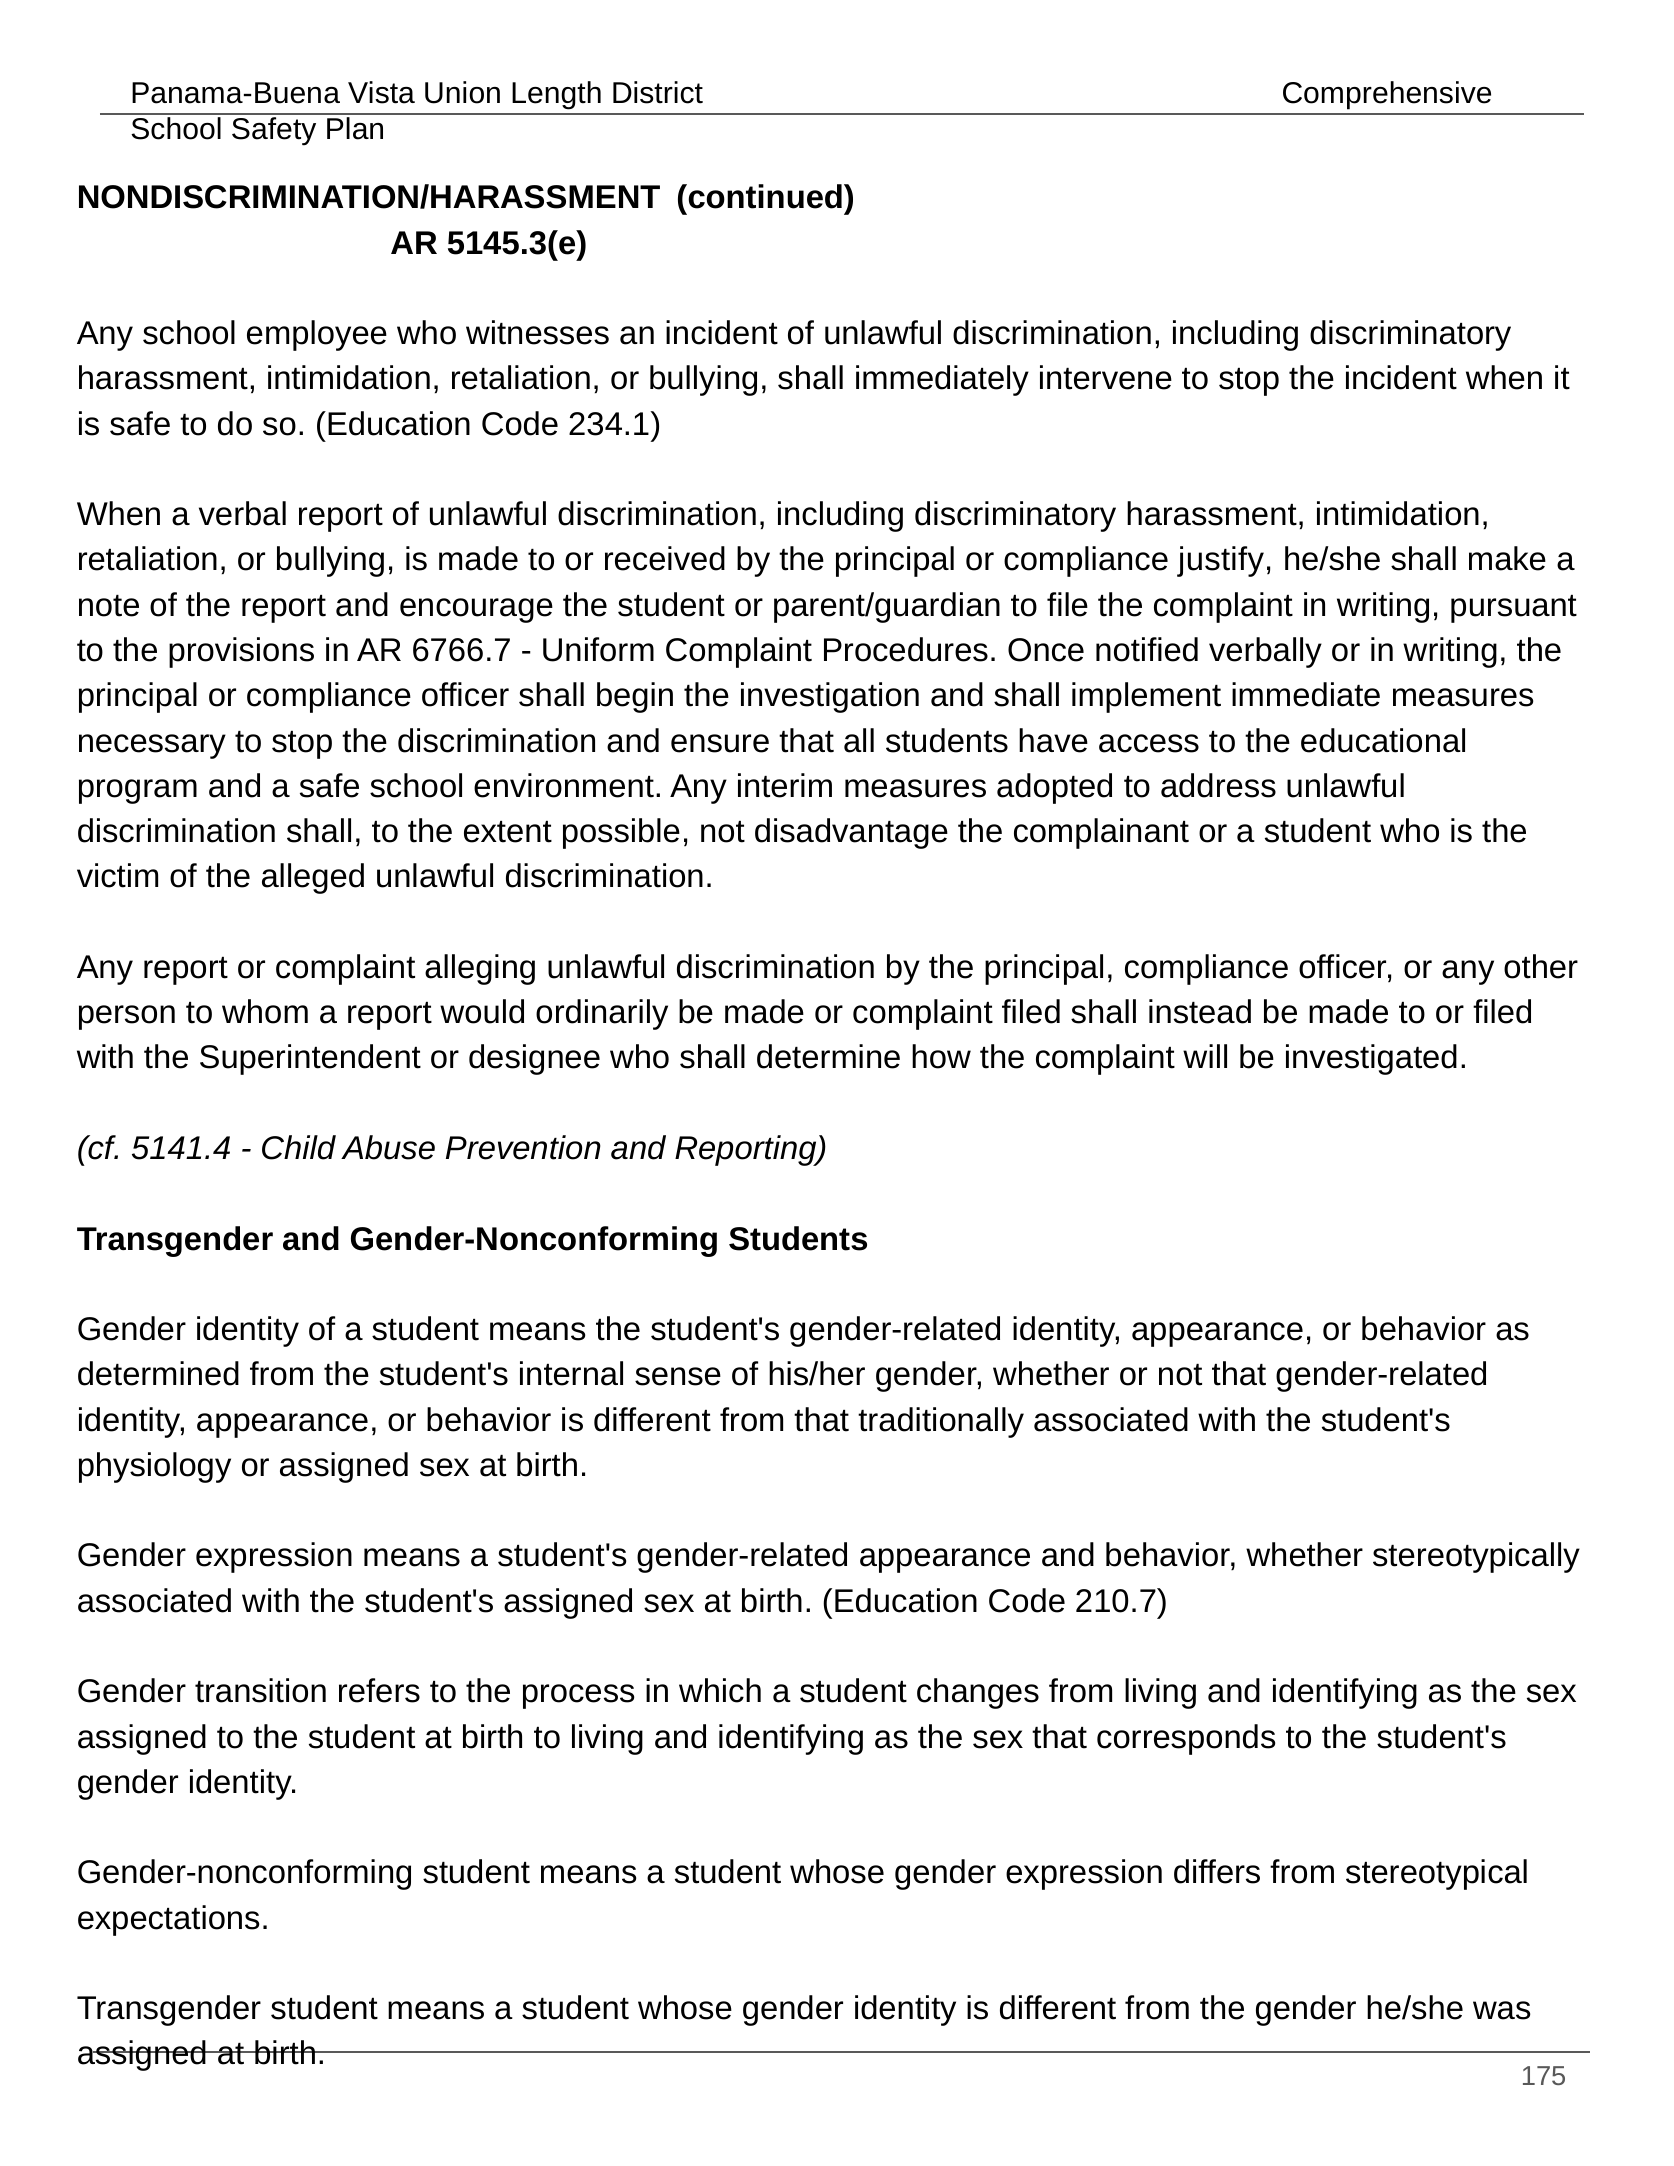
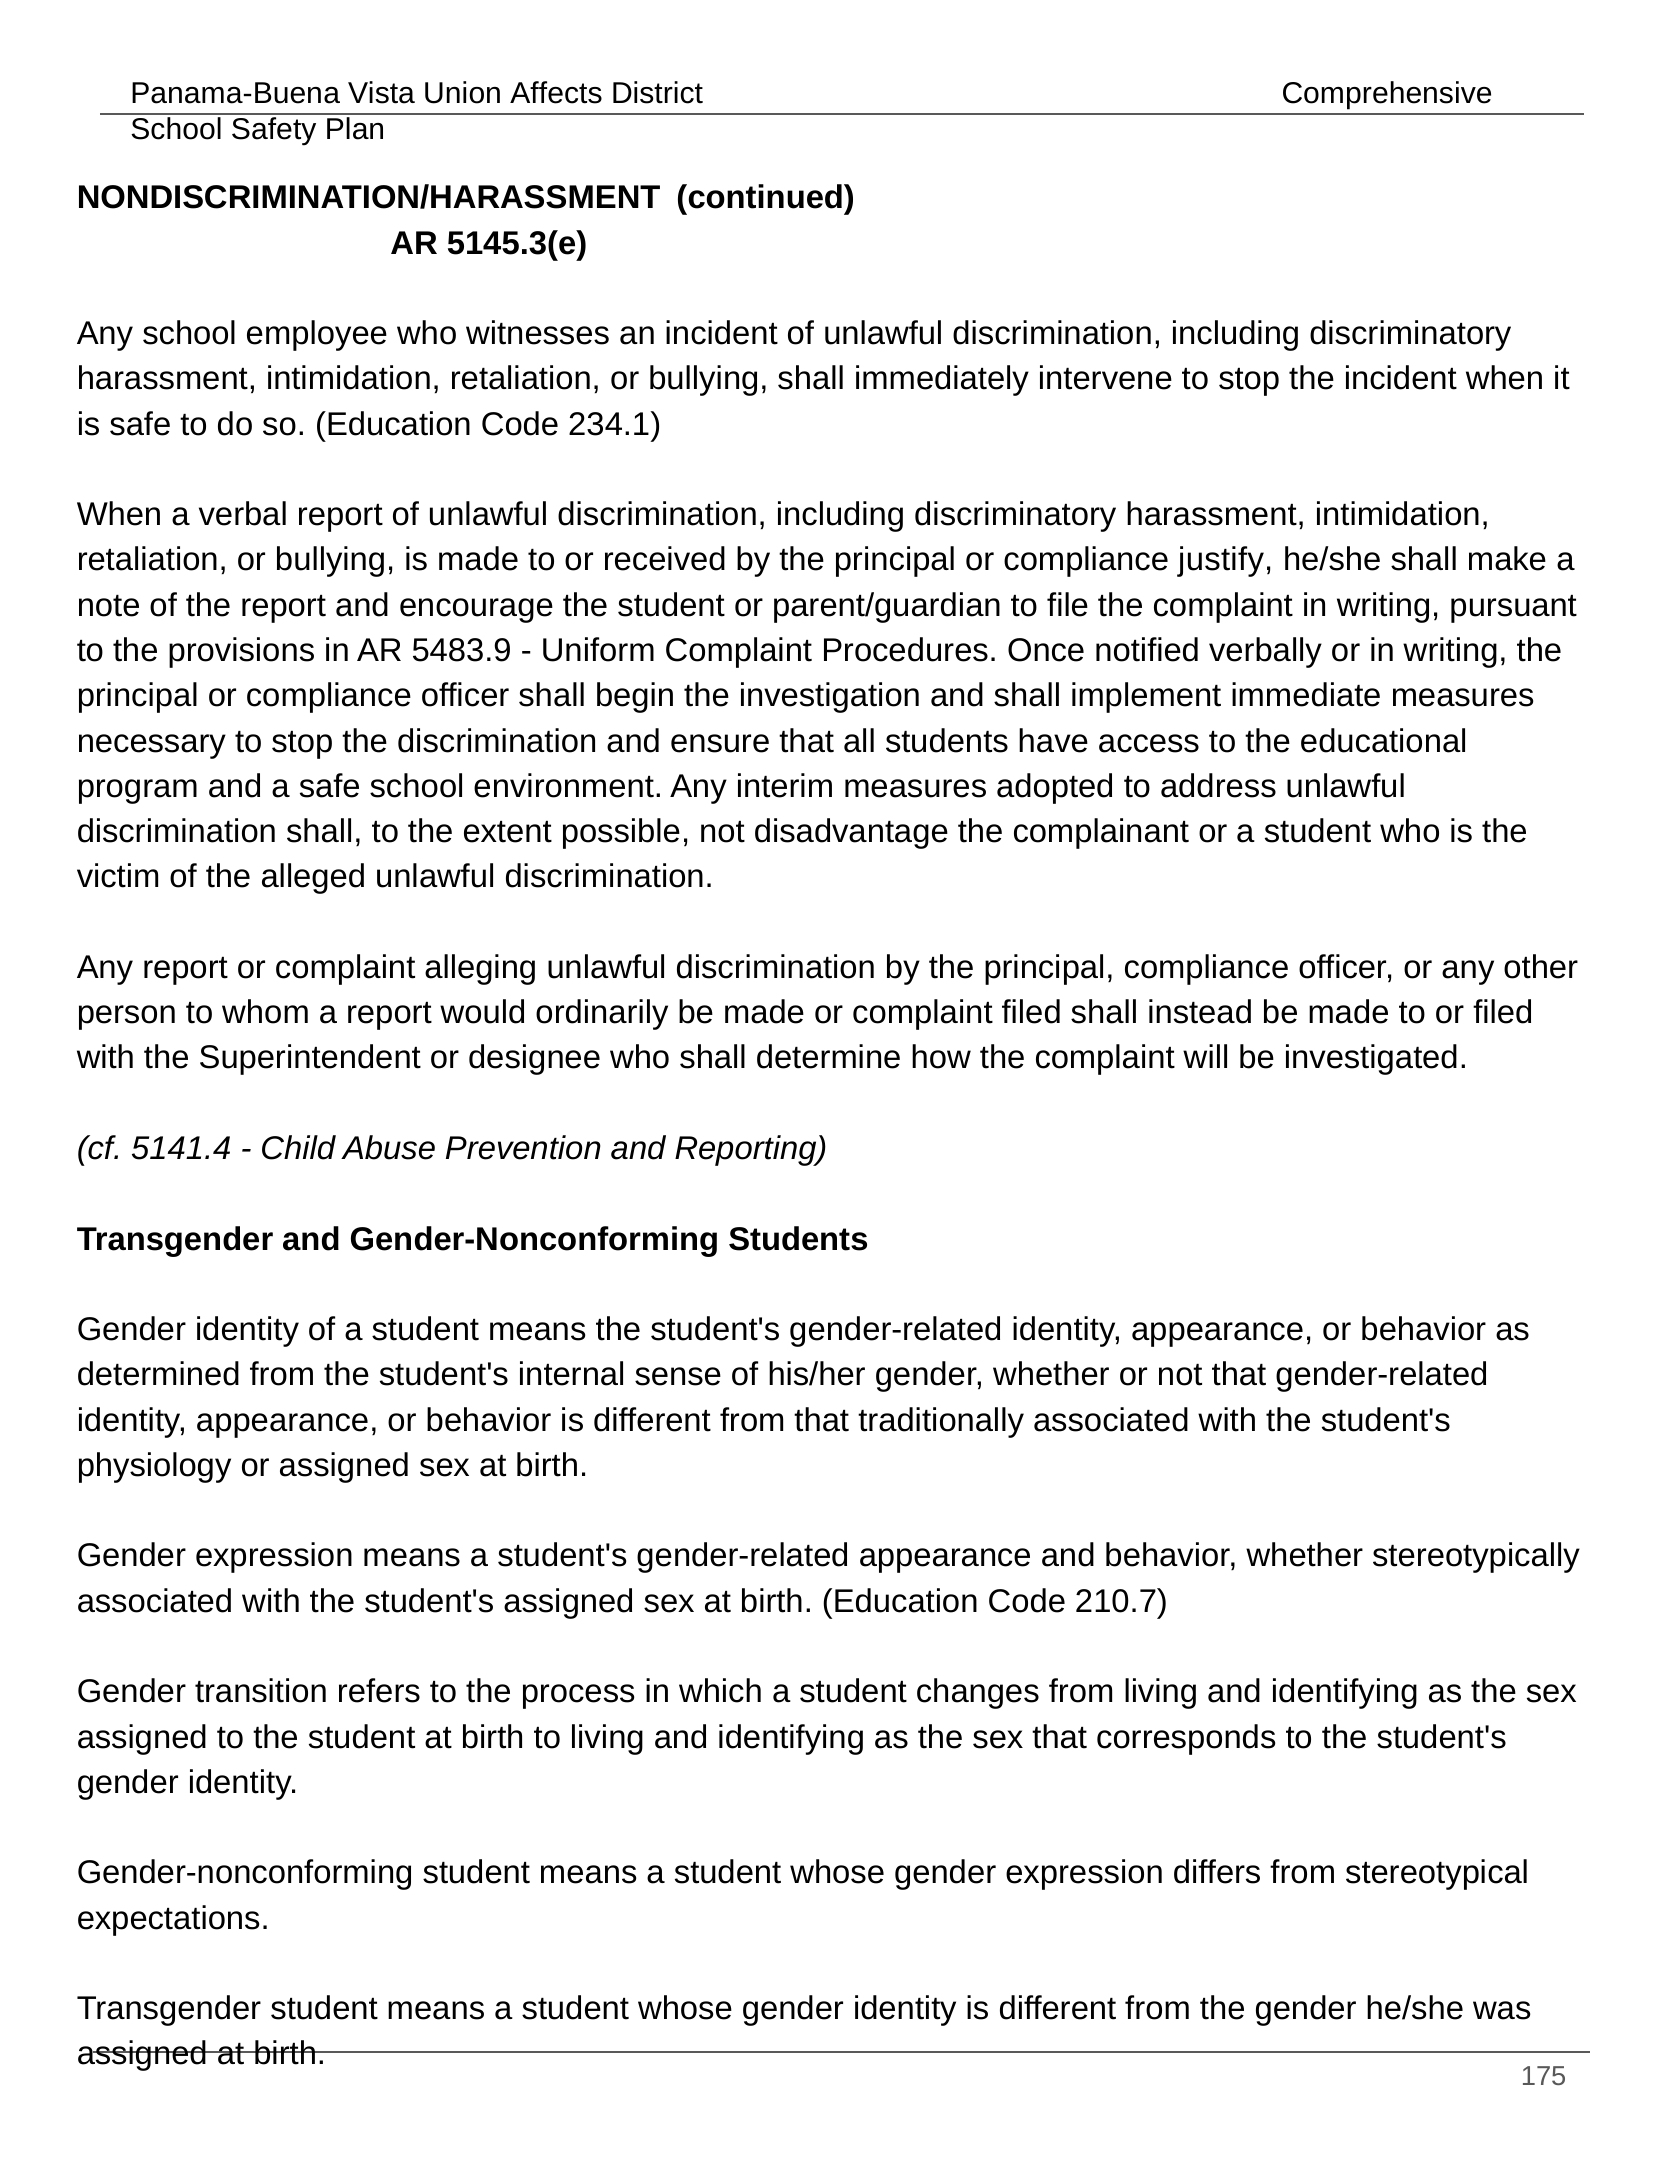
Length: Length -> Affects
6766.7: 6766.7 -> 5483.9
